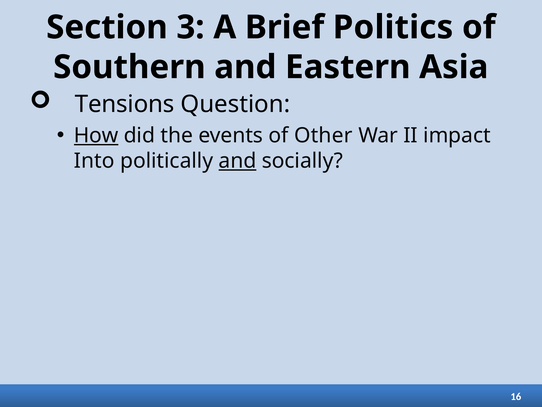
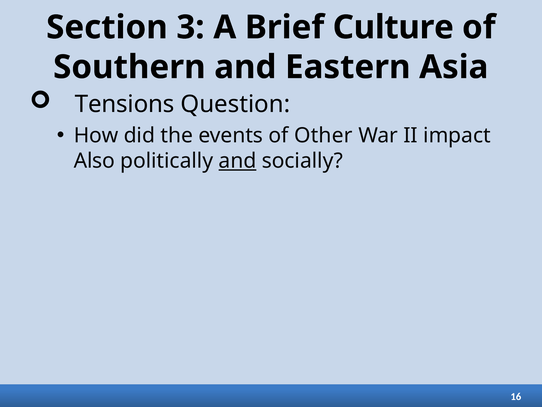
Politics: Politics -> Culture
How underline: present -> none
Into: Into -> Also
